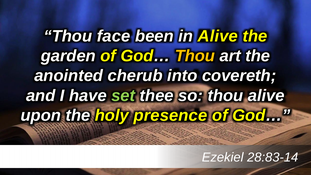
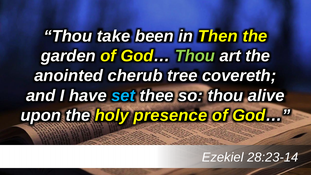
face: face -> take
in Alive: Alive -> Then
Thou at (195, 56) colour: yellow -> light green
into: into -> tree
set colour: light green -> light blue
28:83-14: 28:83-14 -> 28:23-14
